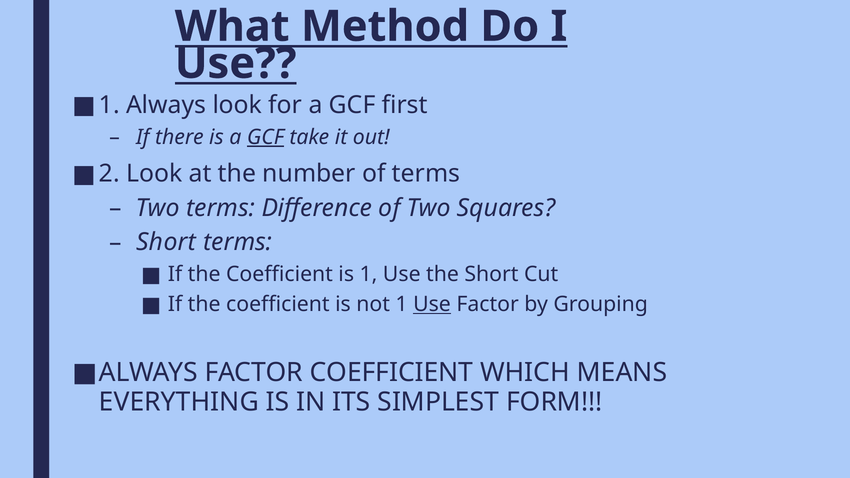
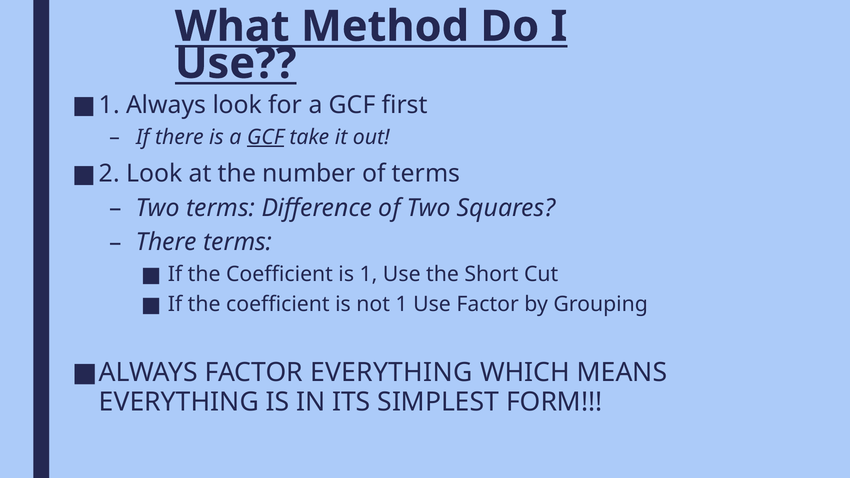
Short at (166, 242): Short -> There
Use at (432, 305) underline: present -> none
FACTOR COEFFICIENT: COEFFICIENT -> EVERYTHING
